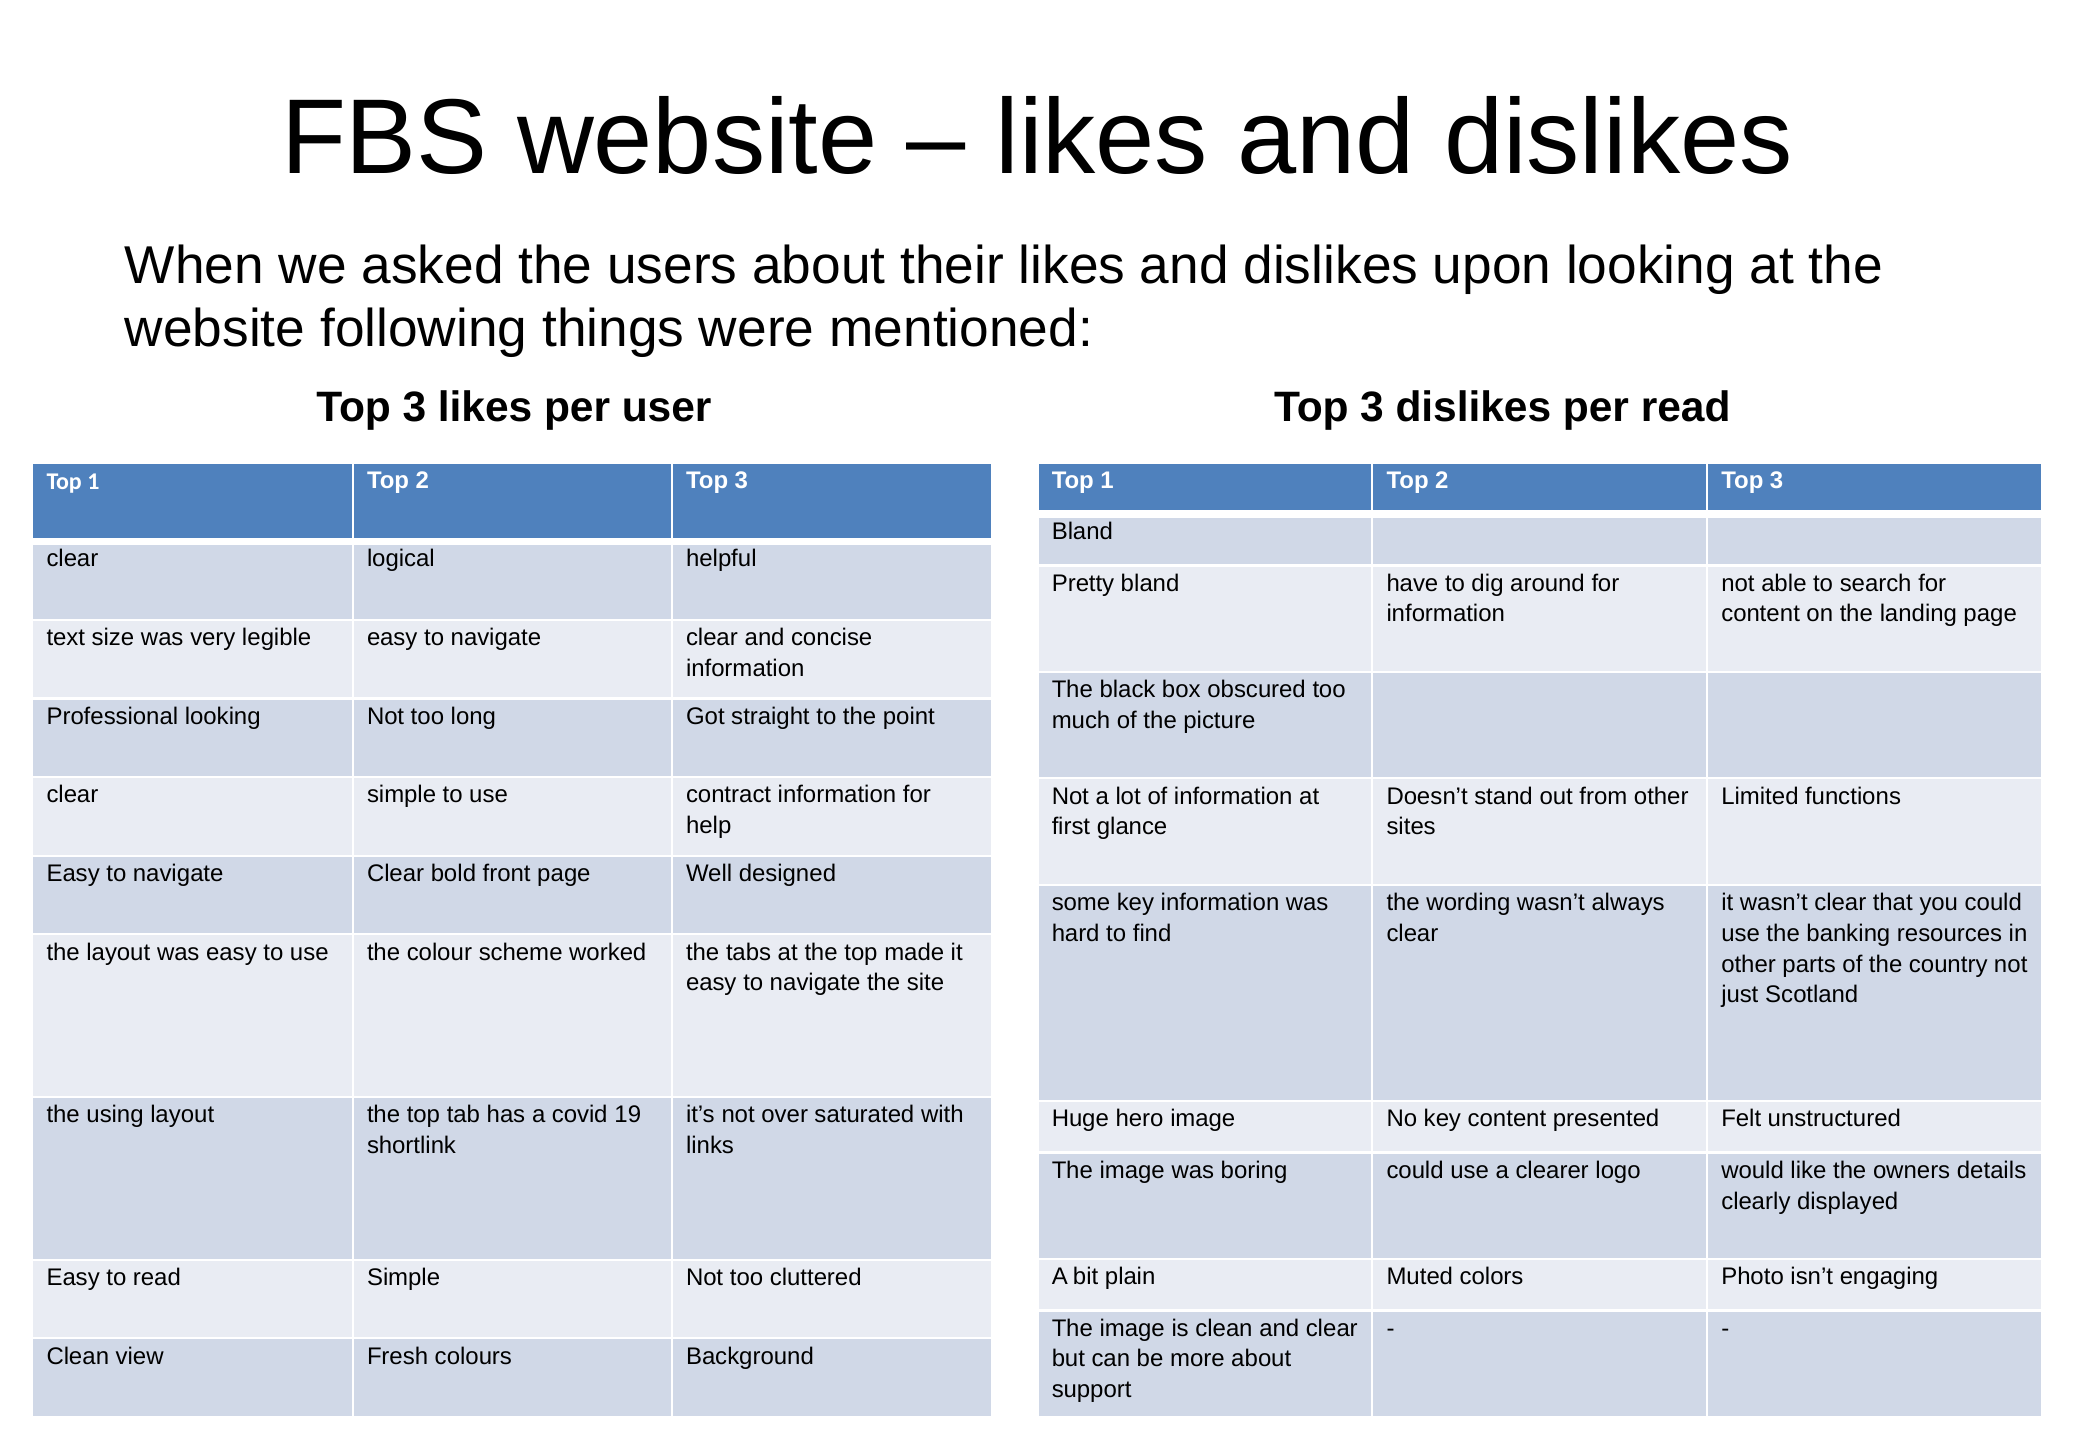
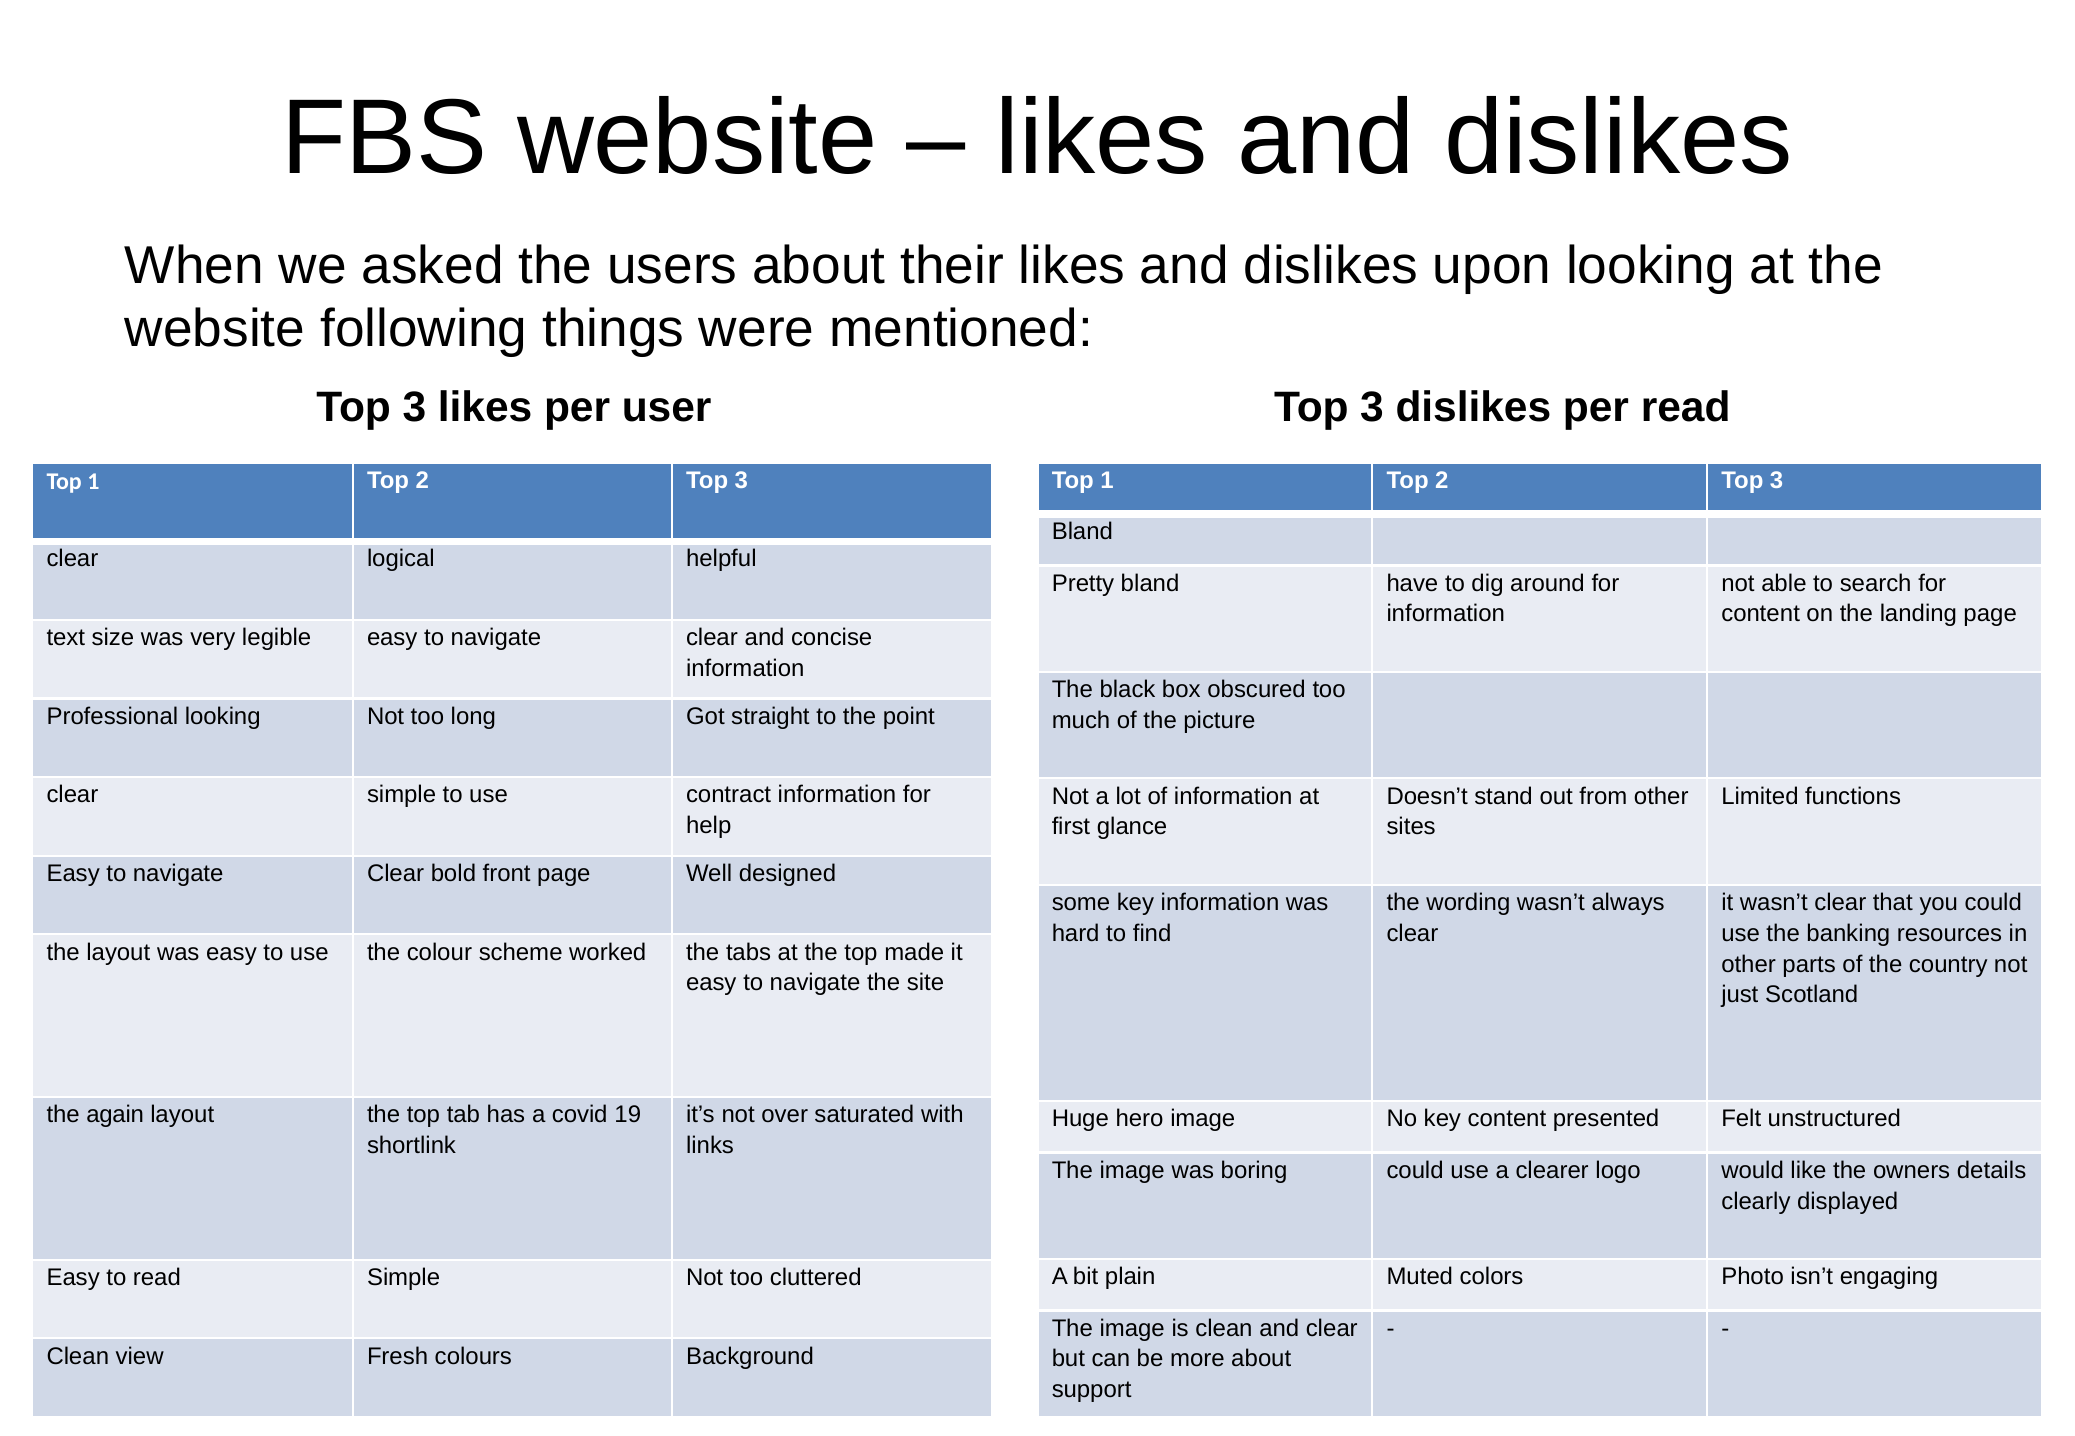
using: using -> again
